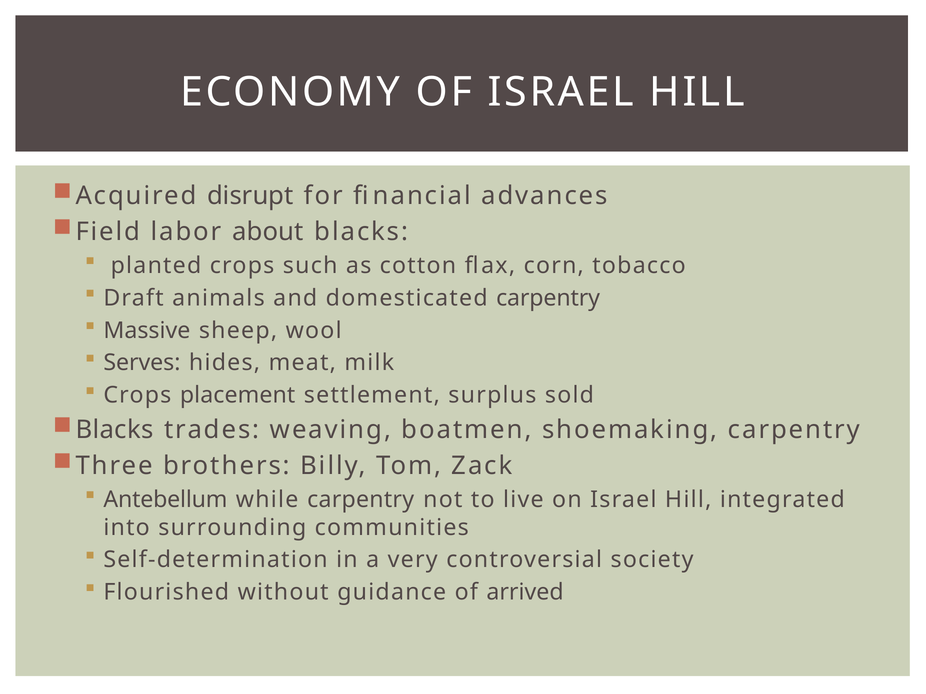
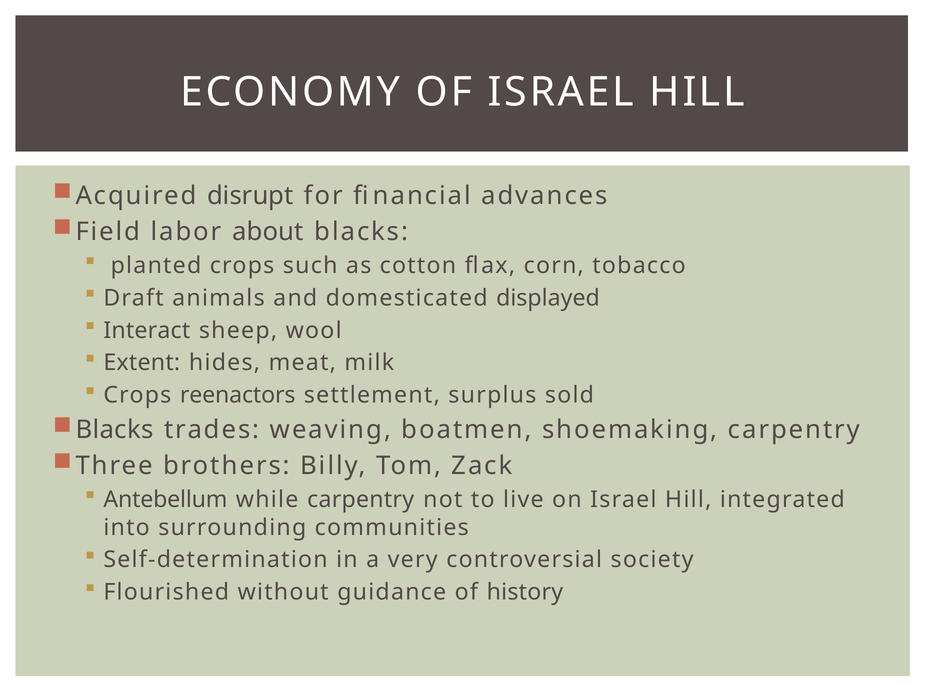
domesticated carpentry: carpentry -> displayed
Massive: Massive -> Interact
Serves: Serves -> Extent
placement: placement -> reenactors
arrived: arrived -> history
